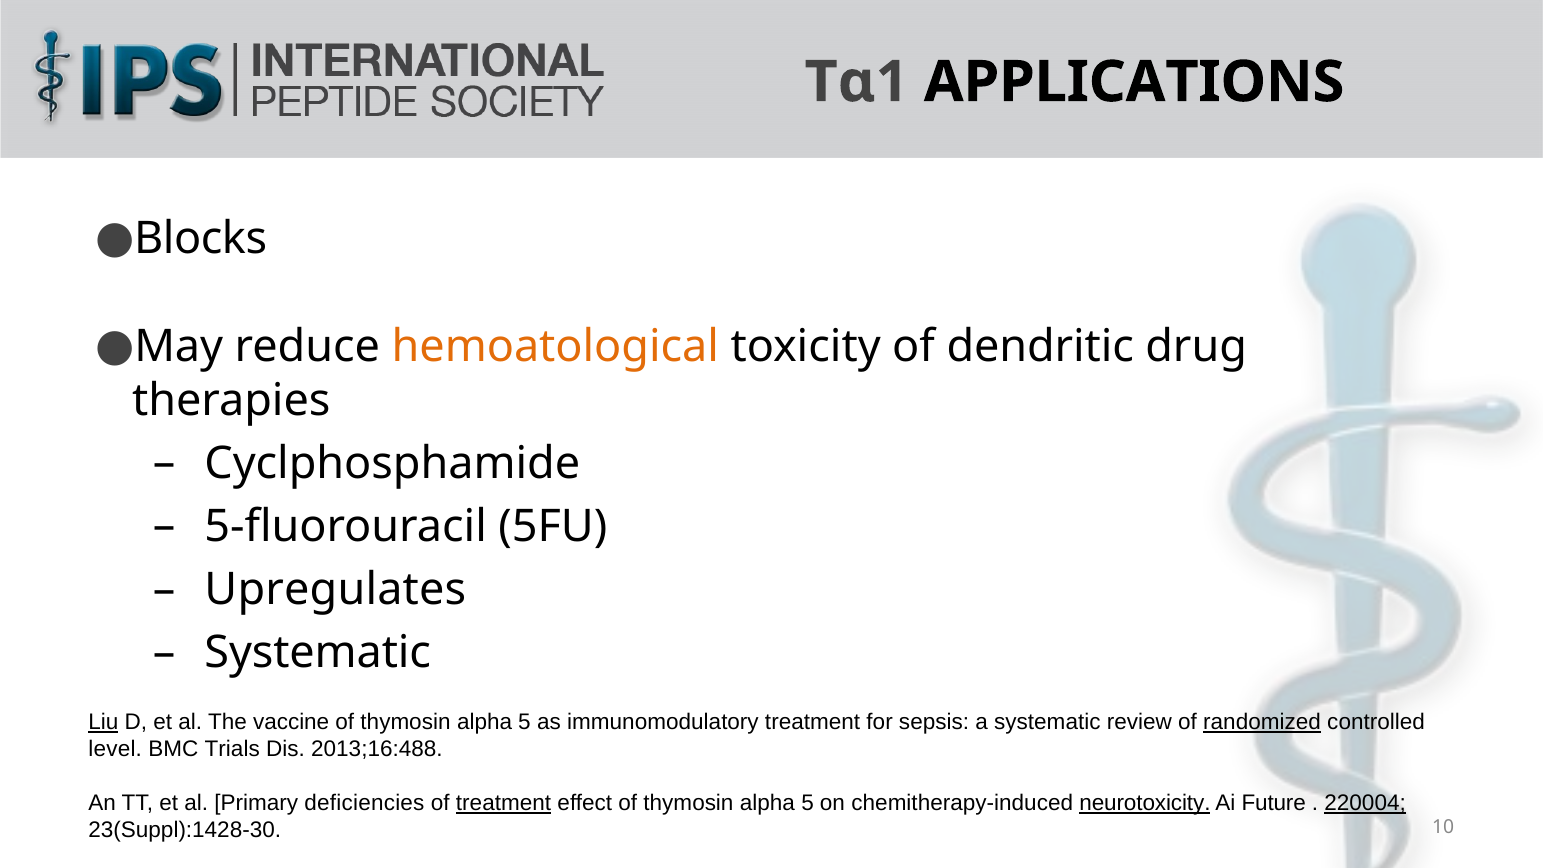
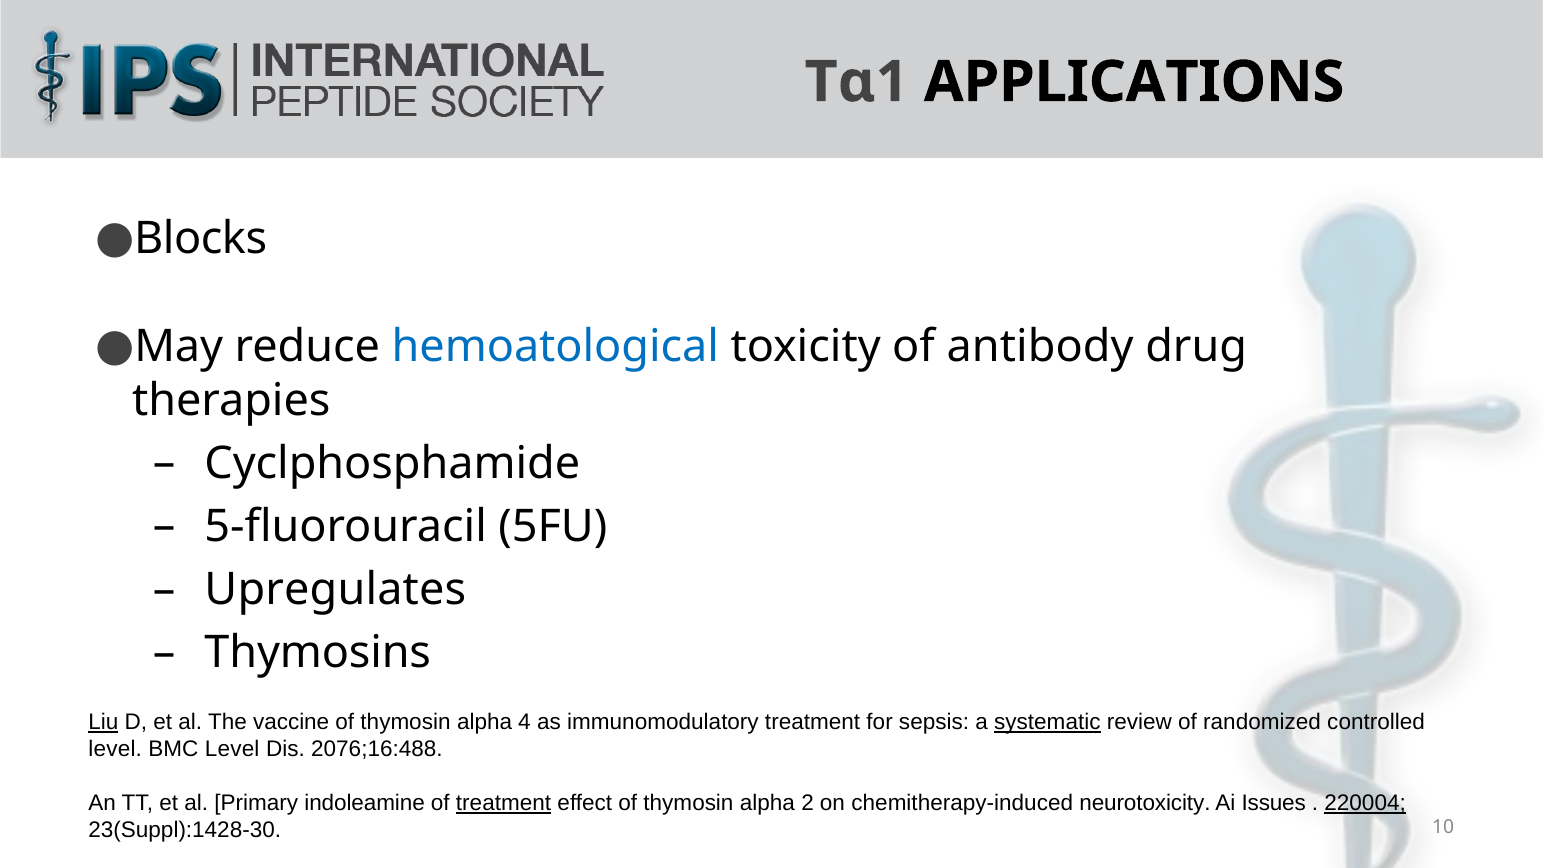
hemoatological colour: orange -> blue
dendritic: dendritic -> antibody
Systematic at (318, 653): Systematic -> Thymosins
5 at (524, 722): 5 -> 4
systematic at (1047, 722) underline: none -> present
randomized underline: present -> none
BMC Trials: Trials -> Level
2013;16:488: 2013;16:488 -> 2076;16:488
deficiencies: deficiencies -> indoleamine
5 at (808, 803): 5 -> 2
neurotoxicity underline: present -> none
Future: Future -> Issues
